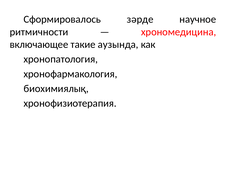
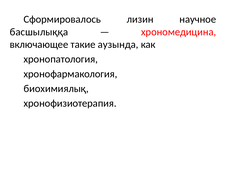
зәрде: зәрде -> лизин
ритмичности: ритмичности -> басшылыққа
